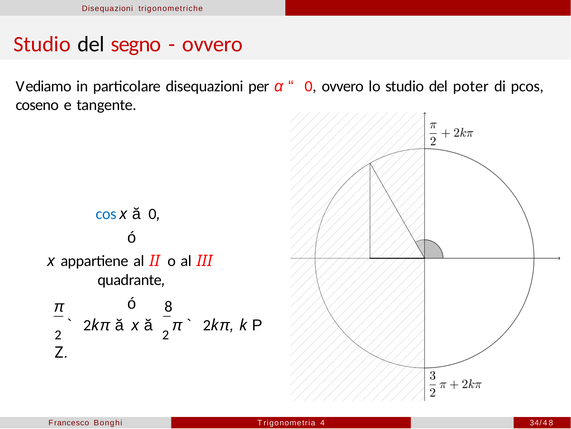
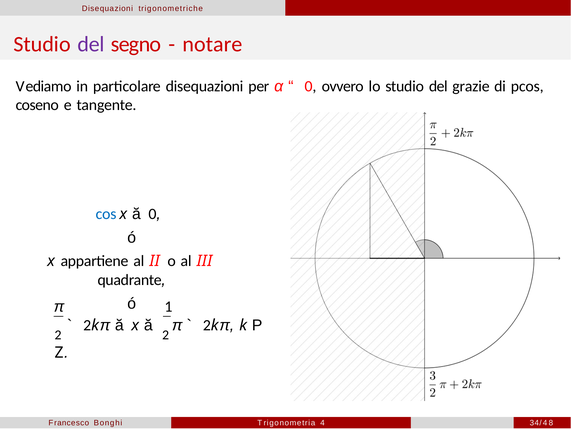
del at (91, 44) colour: black -> purple
ovvero at (213, 44): ovvero -> notare
poter: poter -> grazie
8: 8 -> 1
